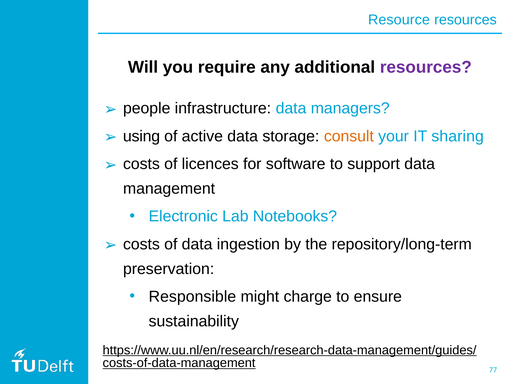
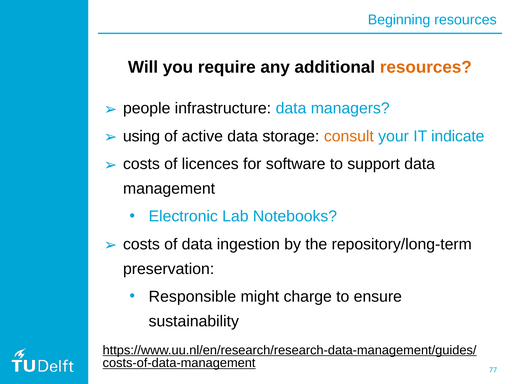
Resource: Resource -> Beginning
resources at (426, 67) colour: purple -> orange
sharing: sharing -> indicate
